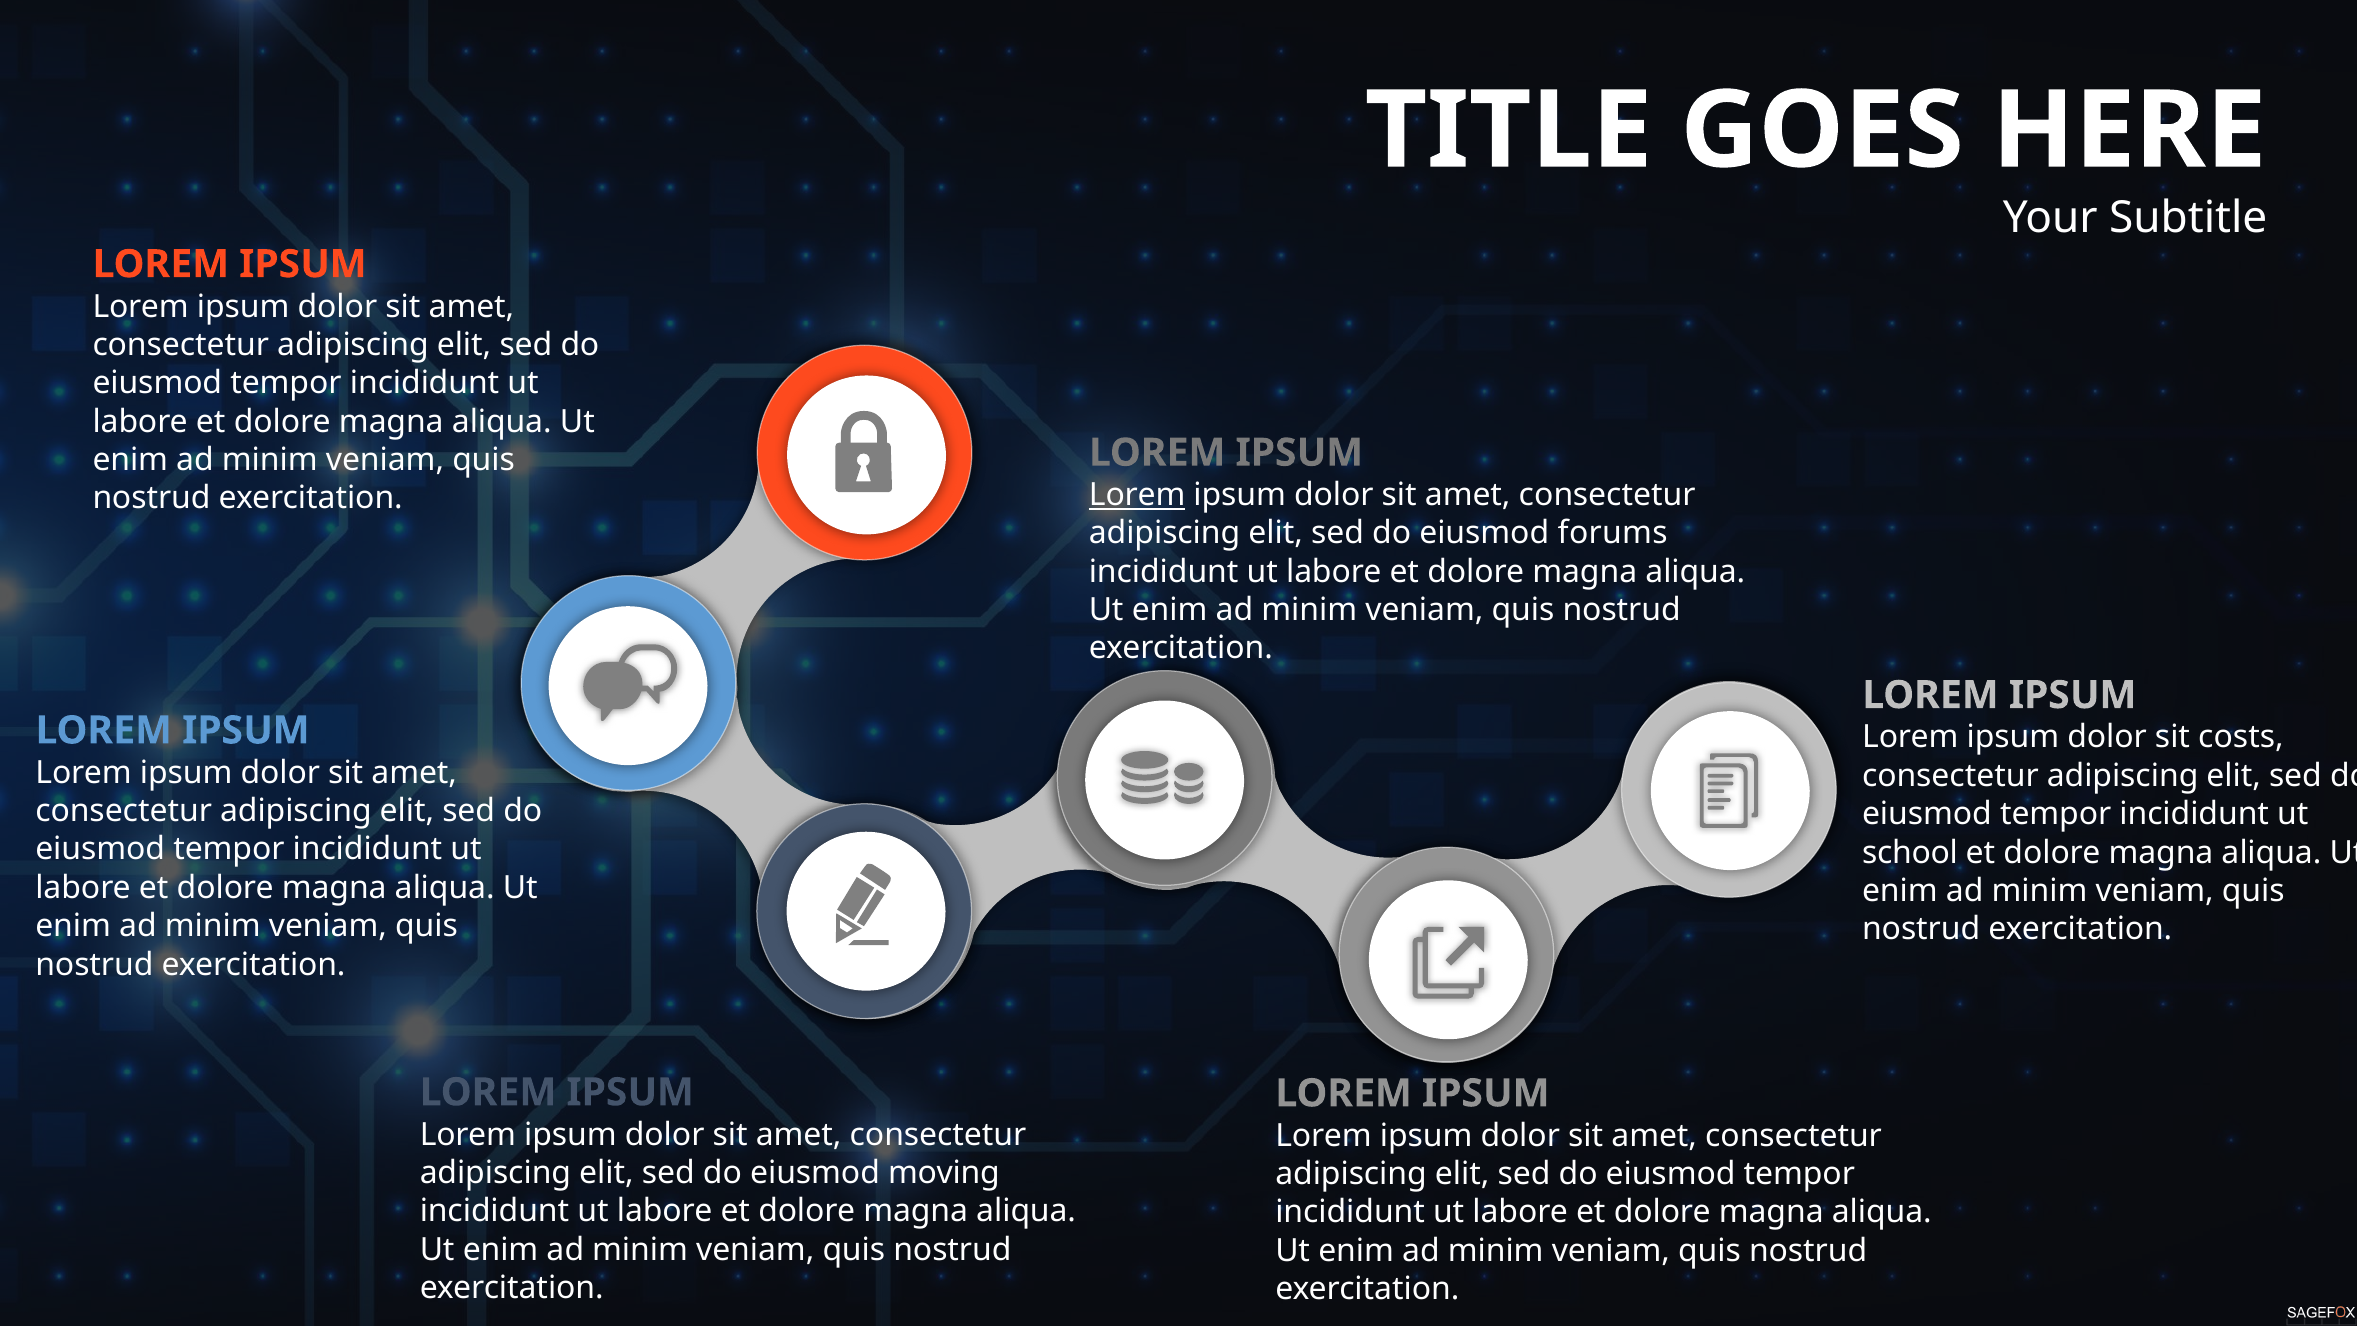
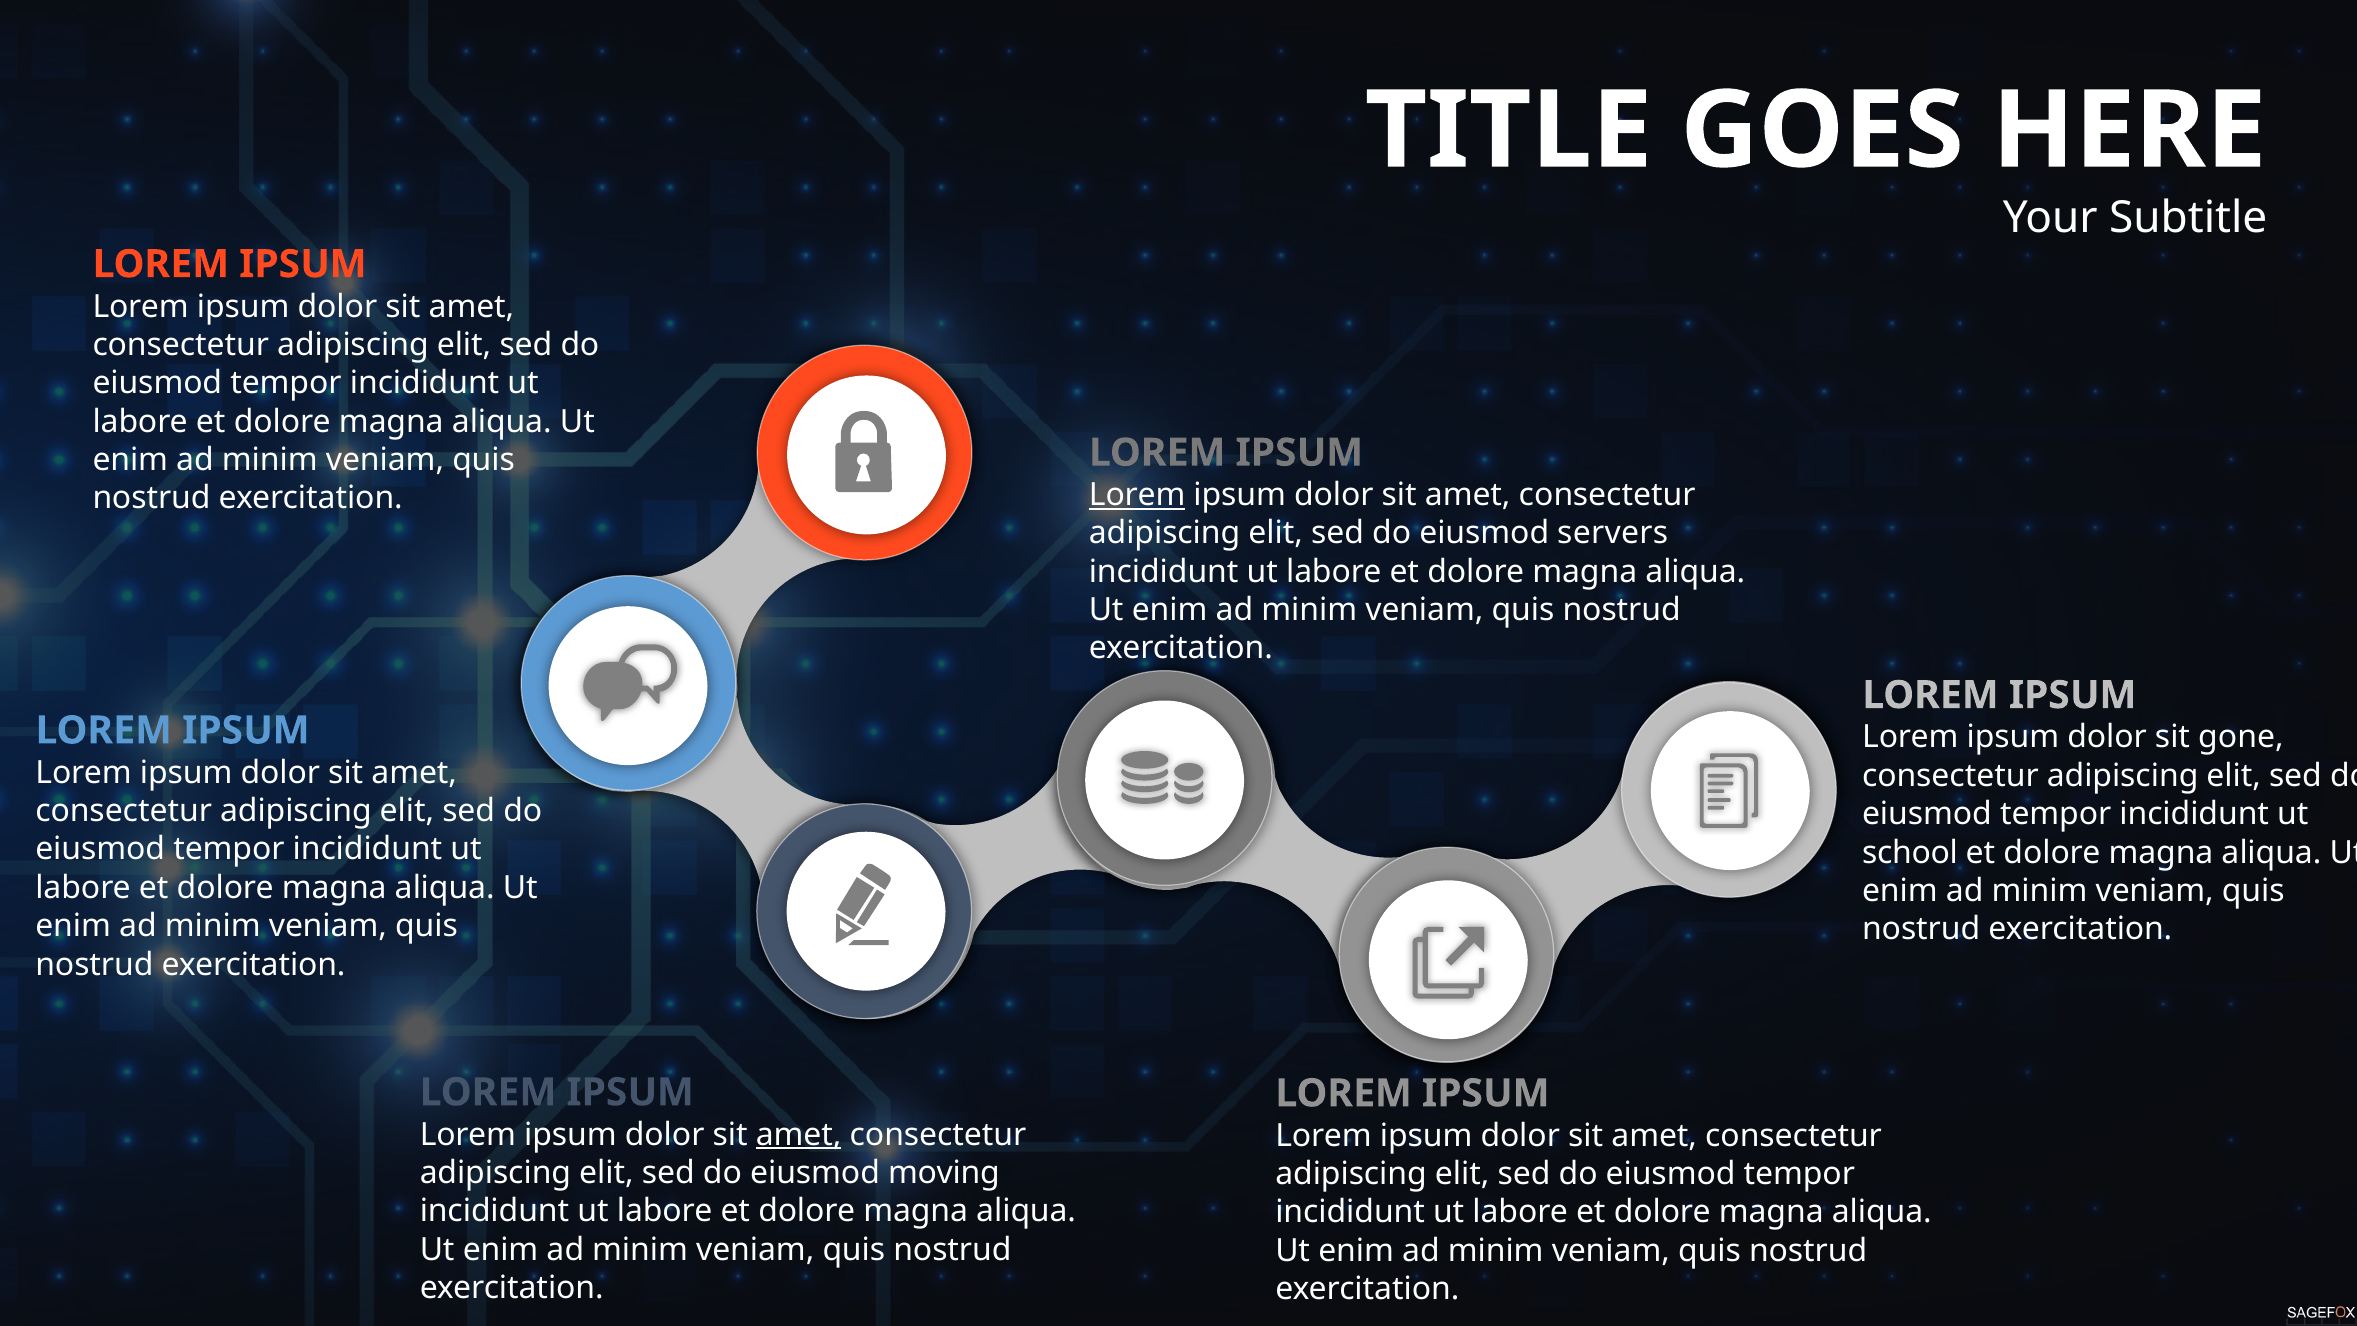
forums: forums -> servers
costs: costs -> gone
amet at (799, 1134) underline: none -> present
